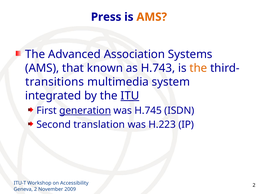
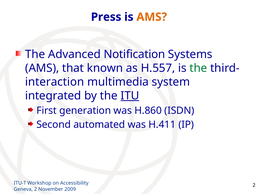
Association: Association -> Notification
H.743: H.743 -> H.557
the at (198, 68) colour: orange -> green
transitions: transitions -> interaction
generation underline: present -> none
H.745: H.745 -> H.860
translation: translation -> automated
H.223: H.223 -> H.411
